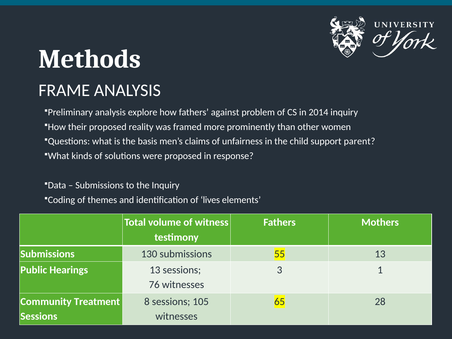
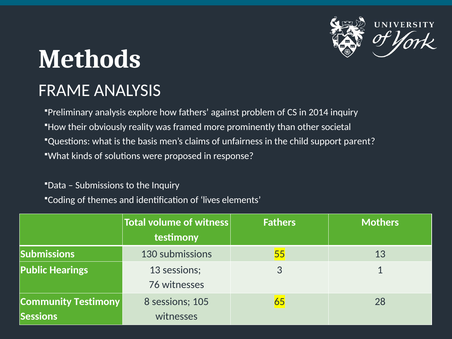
their proposed: proposed -> obviously
women: women -> societal
Community Treatment: Treatment -> Testimony
